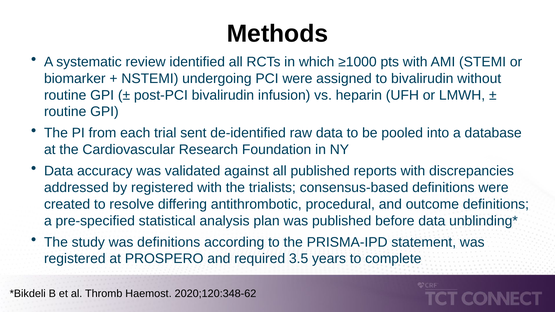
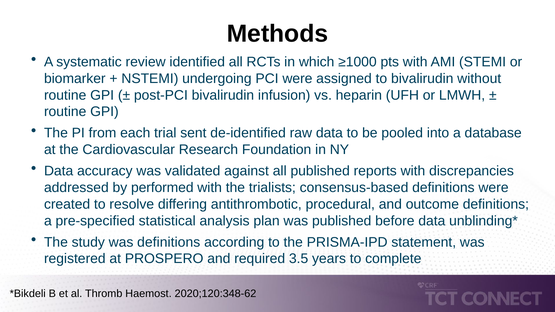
by registered: registered -> performed
